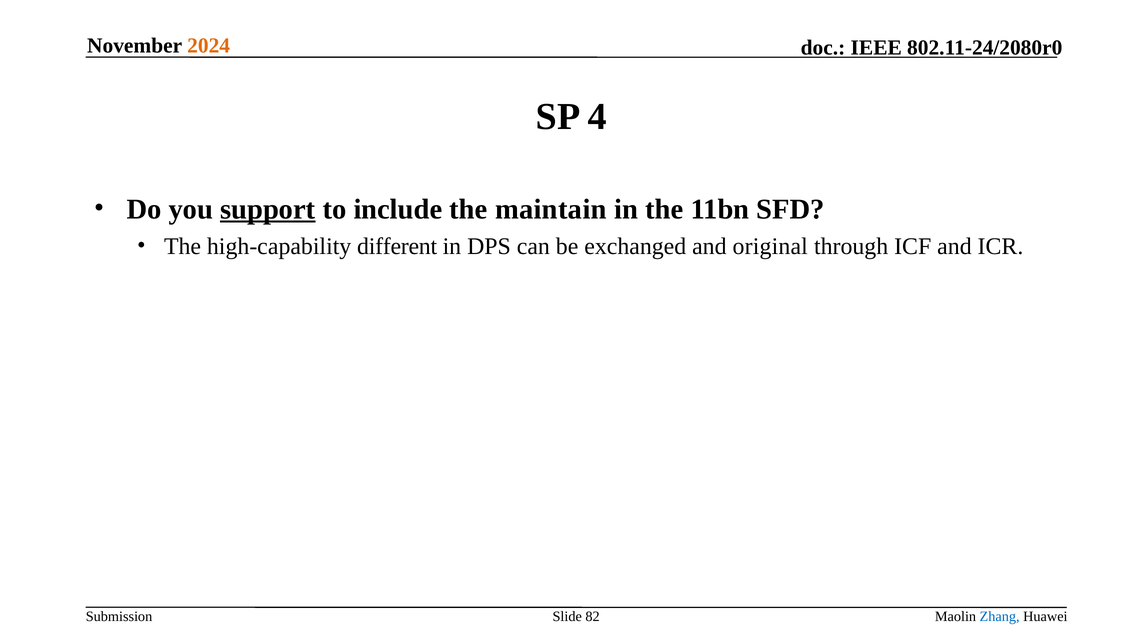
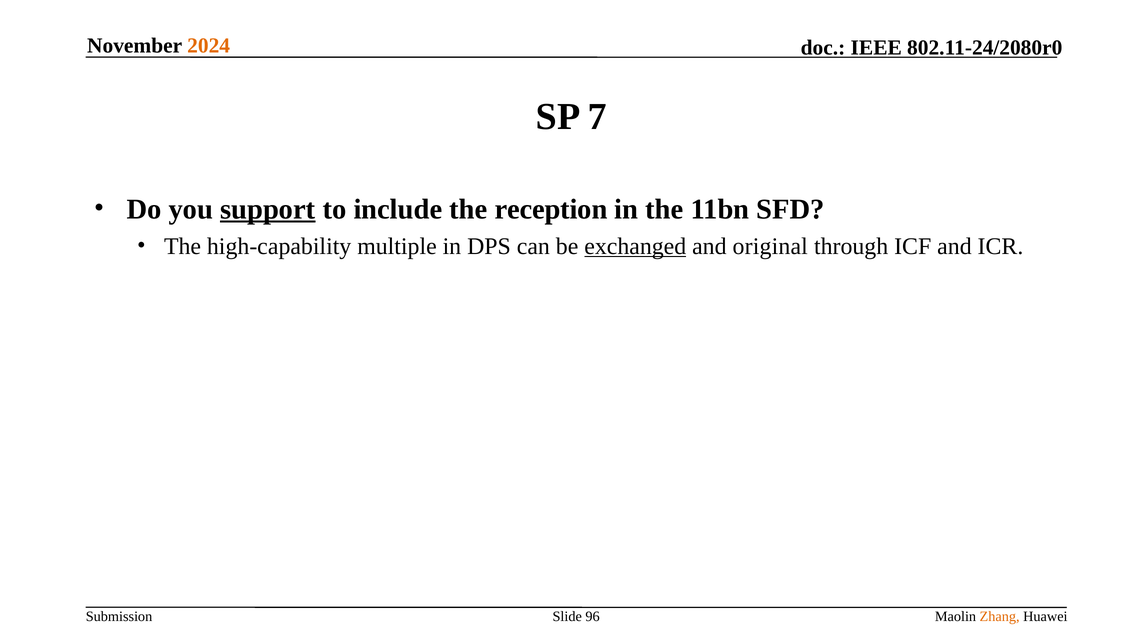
4: 4 -> 7
maintain: maintain -> reception
different: different -> multiple
exchanged underline: none -> present
82: 82 -> 96
Zhang colour: blue -> orange
